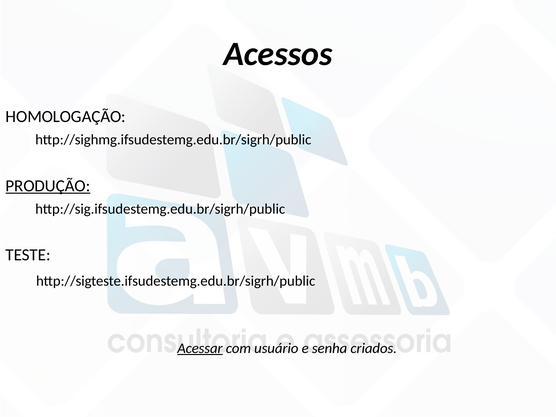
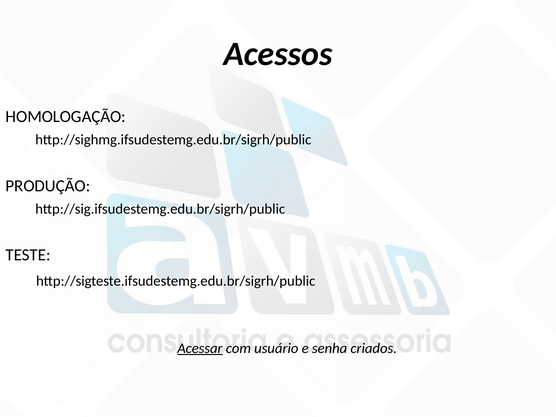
PRODUÇÃO underline: present -> none
